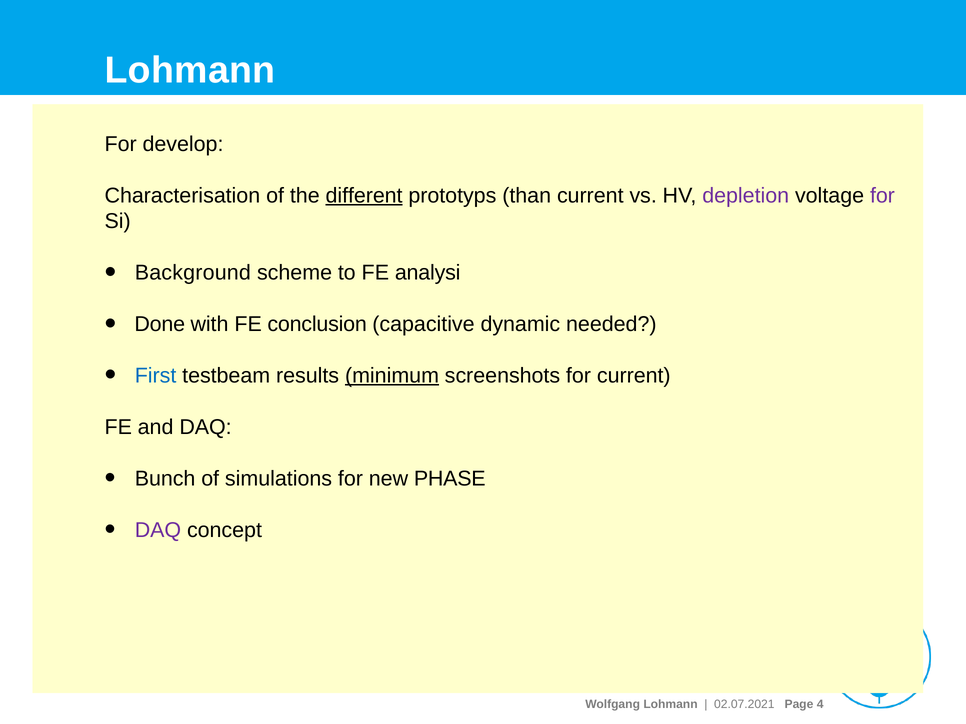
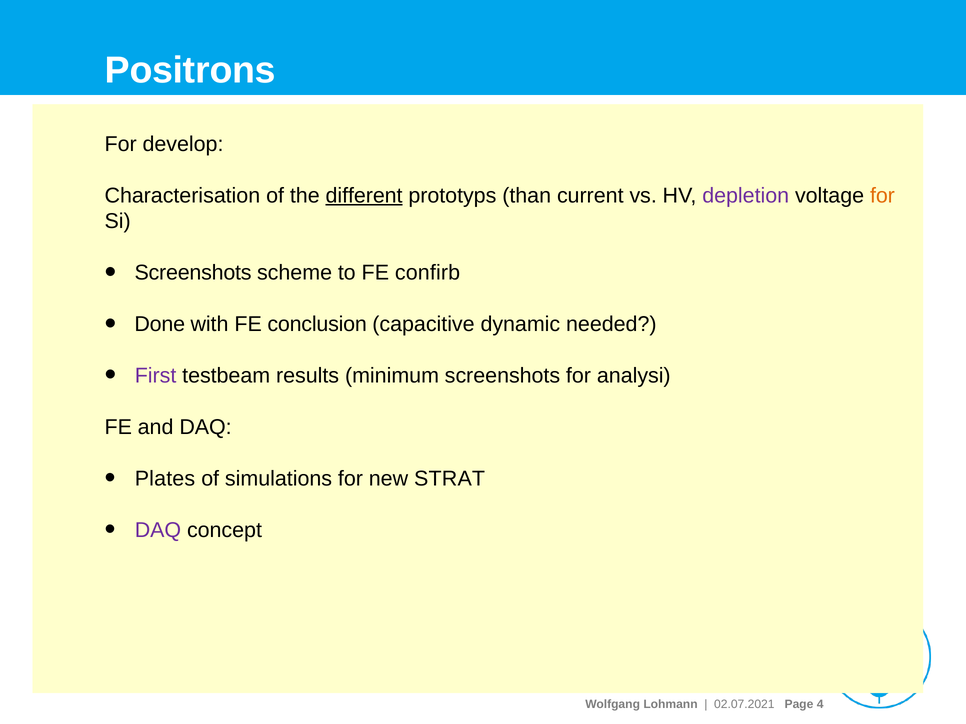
Lohmann at (190, 71): Lohmann -> Positrons
for at (882, 196) colour: purple -> orange
Background at (193, 273): Background -> Screenshots
analysi: analysi -> confirb
First colour: blue -> purple
minimum underline: present -> none
for current: current -> analysi
Bunch: Bunch -> Plates
PHASE: PHASE -> STRAT
